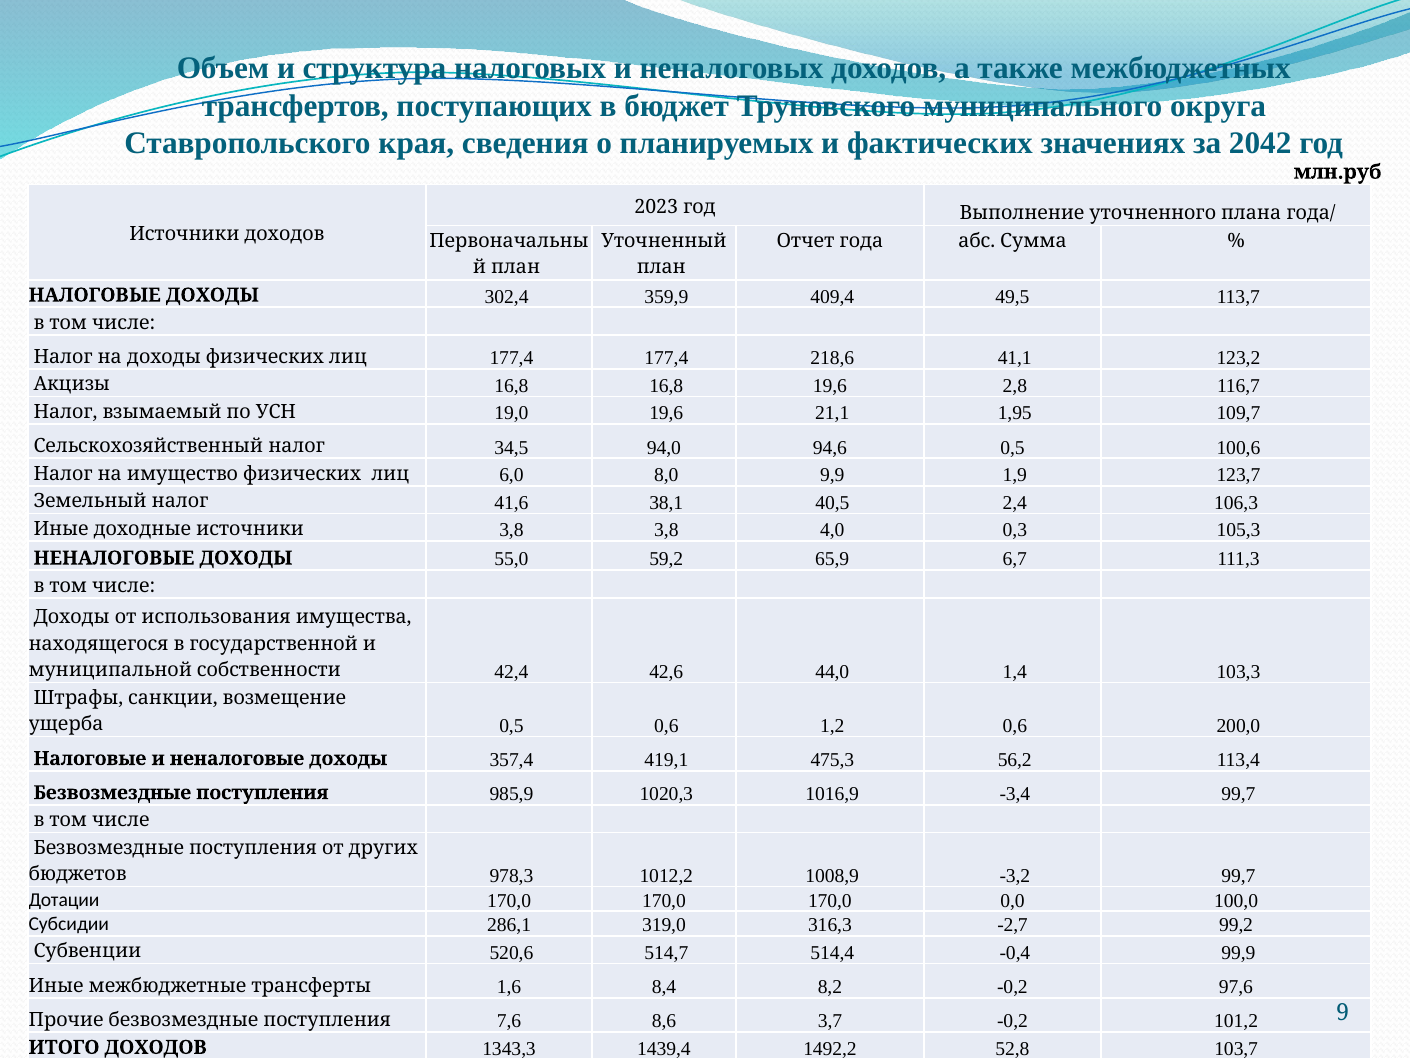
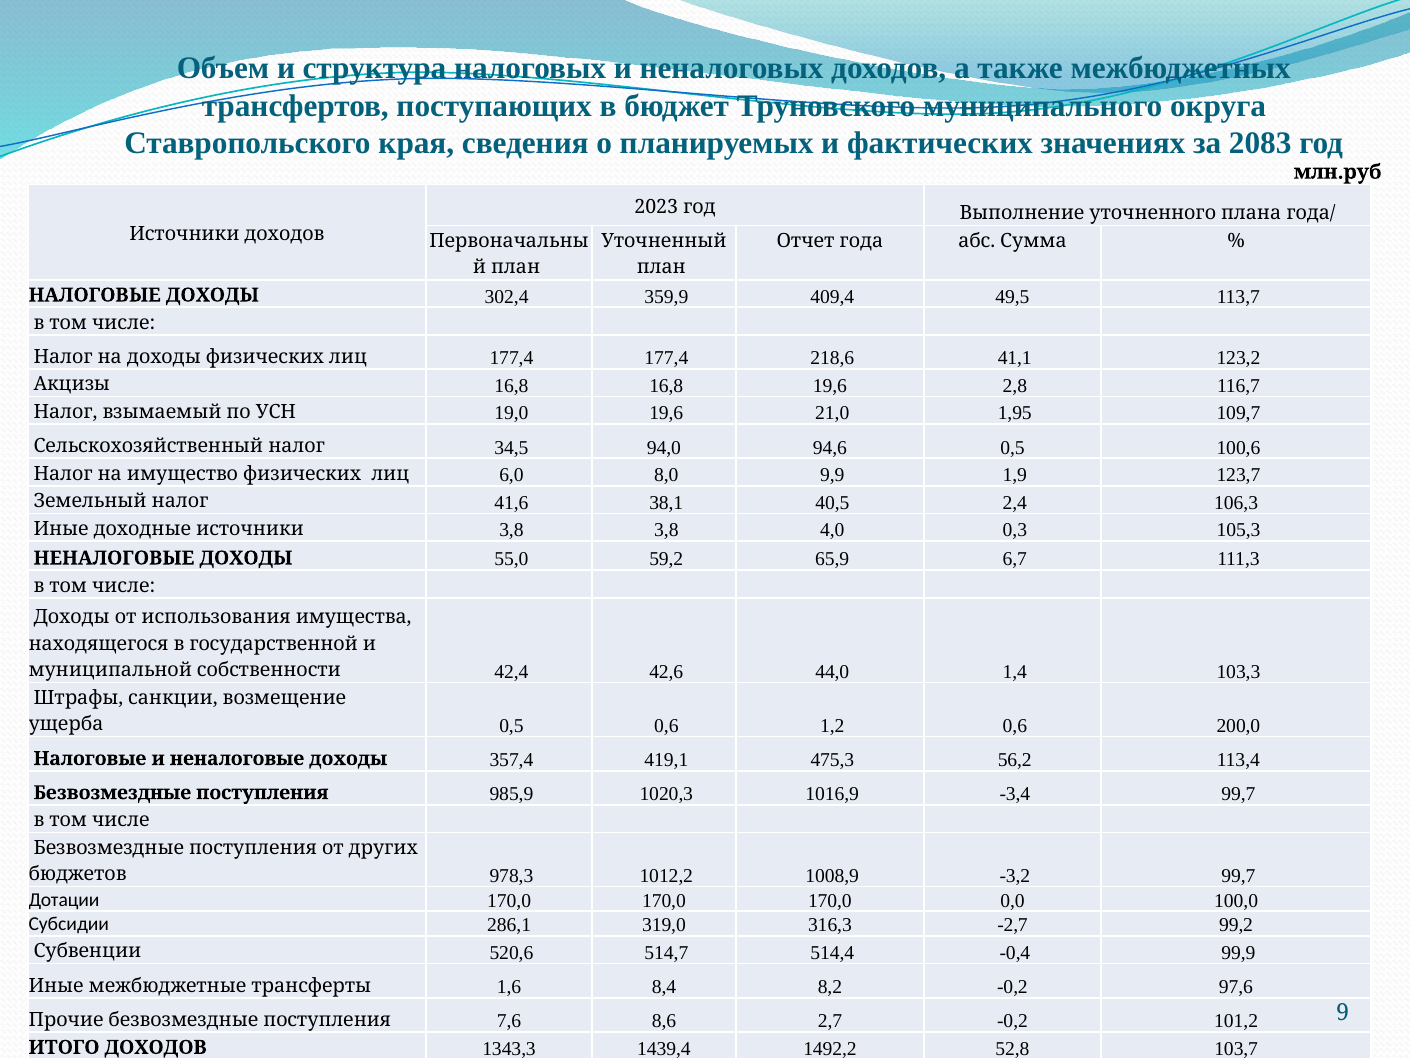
2042: 2042 -> 2083
21,1: 21,1 -> 21,0
3,7: 3,7 -> 2,7
